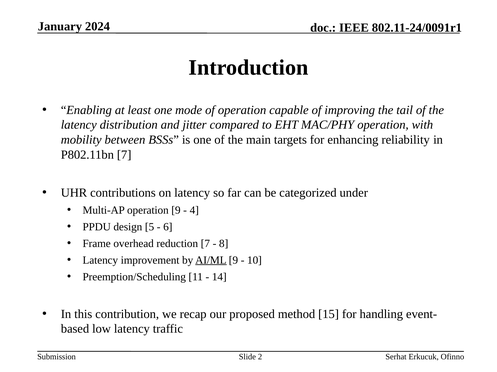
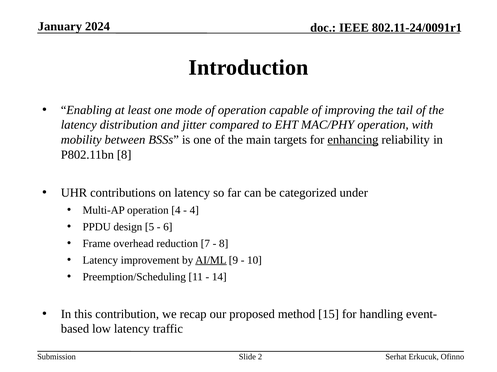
enhancing underline: none -> present
P802.11bn 7: 7 -> 8
operation 9: 9 -> 4
